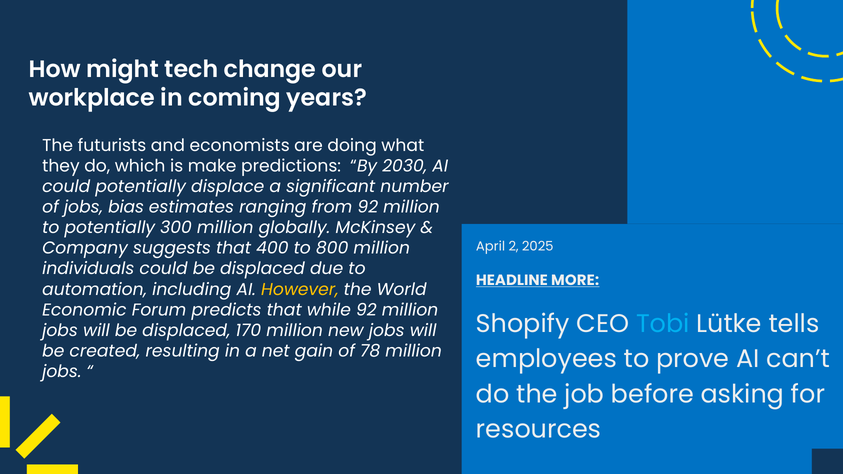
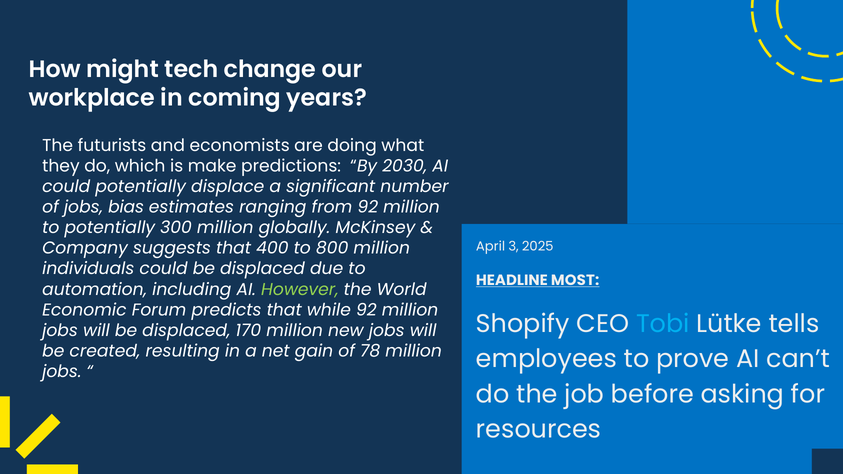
2: 2 -> 3
MORE: MORE -> MOST
However colour: yellow -> light green
